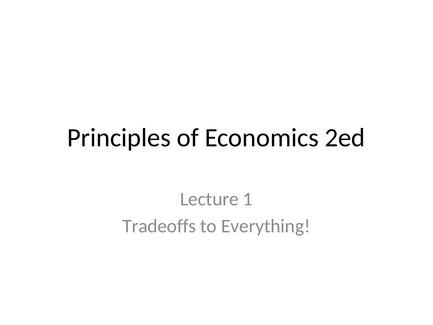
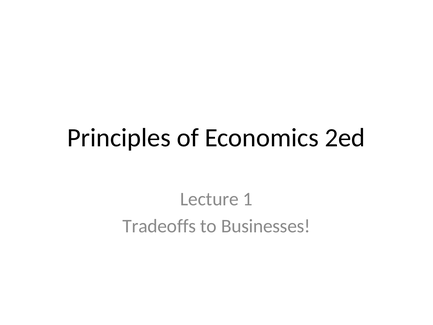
Everything: Everything -> Businesses
